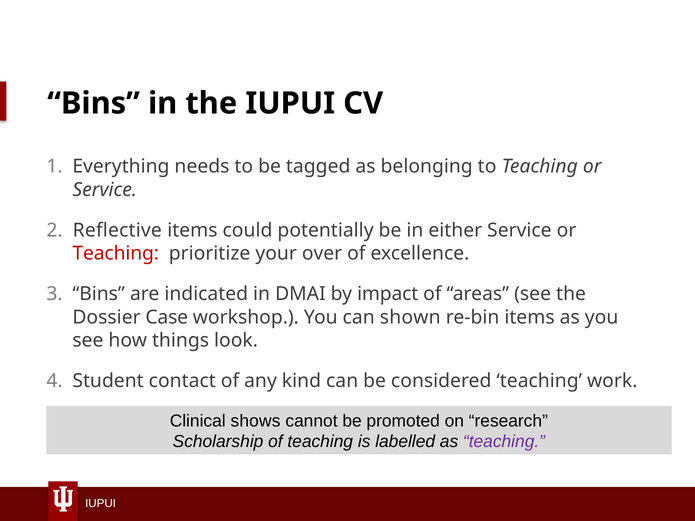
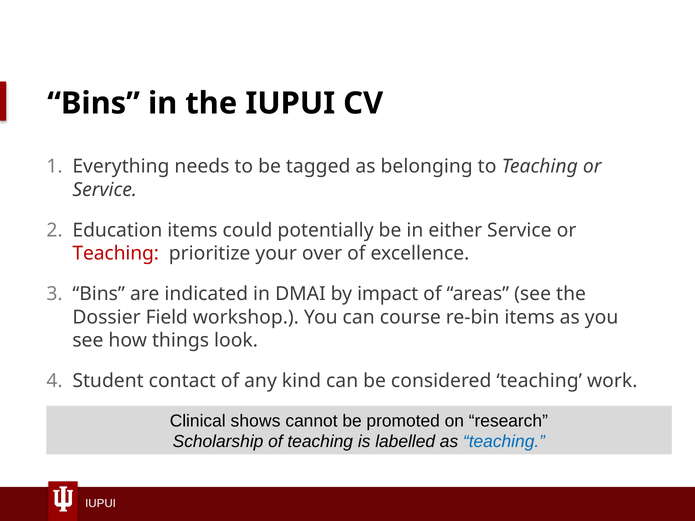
Reflective: Reflective -> Education
Case: Case -> Field
shown: shown -> course
teaching at (504, 442) colour: purple -> blue
